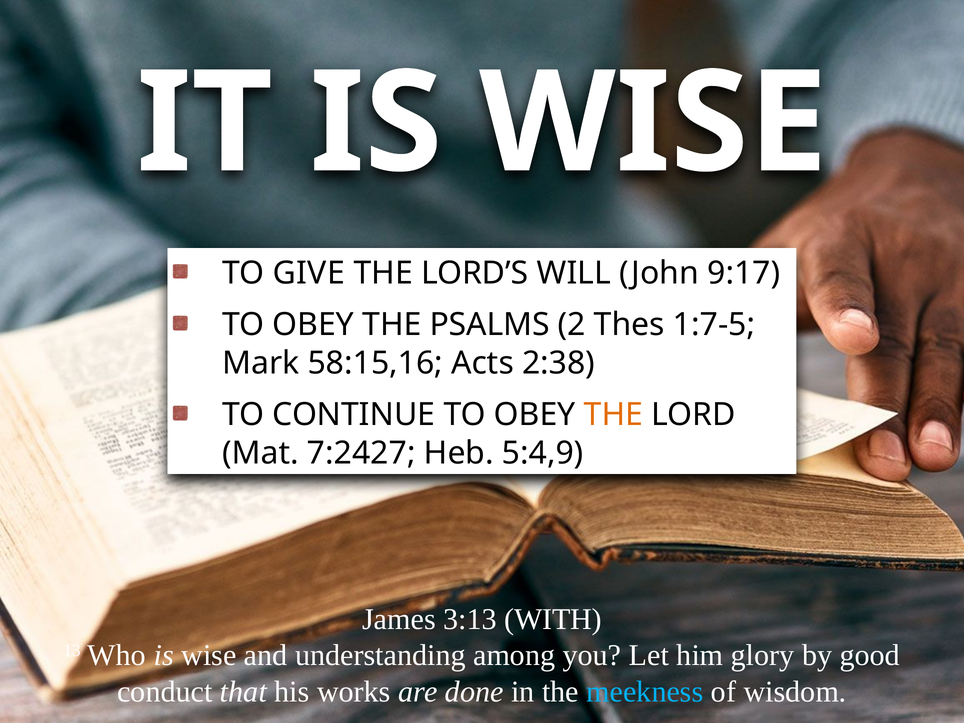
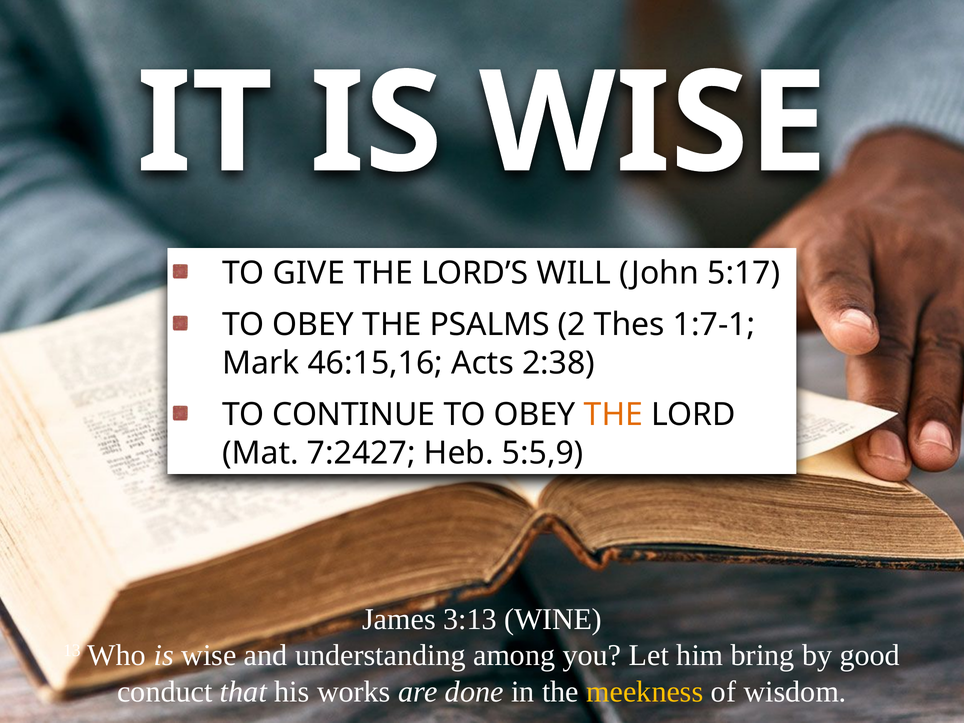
9:17: 9:17 -> 5:17
1:7-5: 1:7-5 -> 1:7-1
58:15,16: 58:15,16 -> 46:15,16
5:4,9: 5:4,9 -> 5:5,9
WITH: WITH -> WINE
glory: glory -> bring
meekness colour: light blue -> yellow
